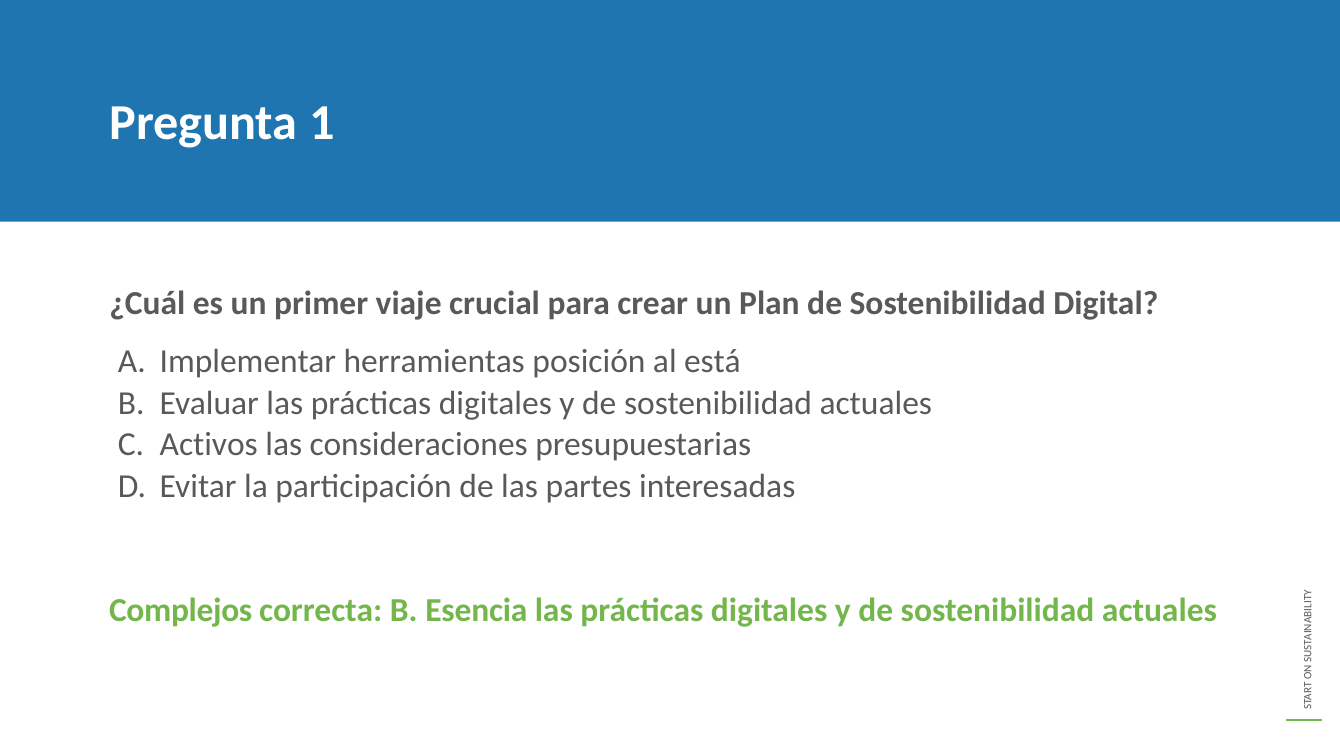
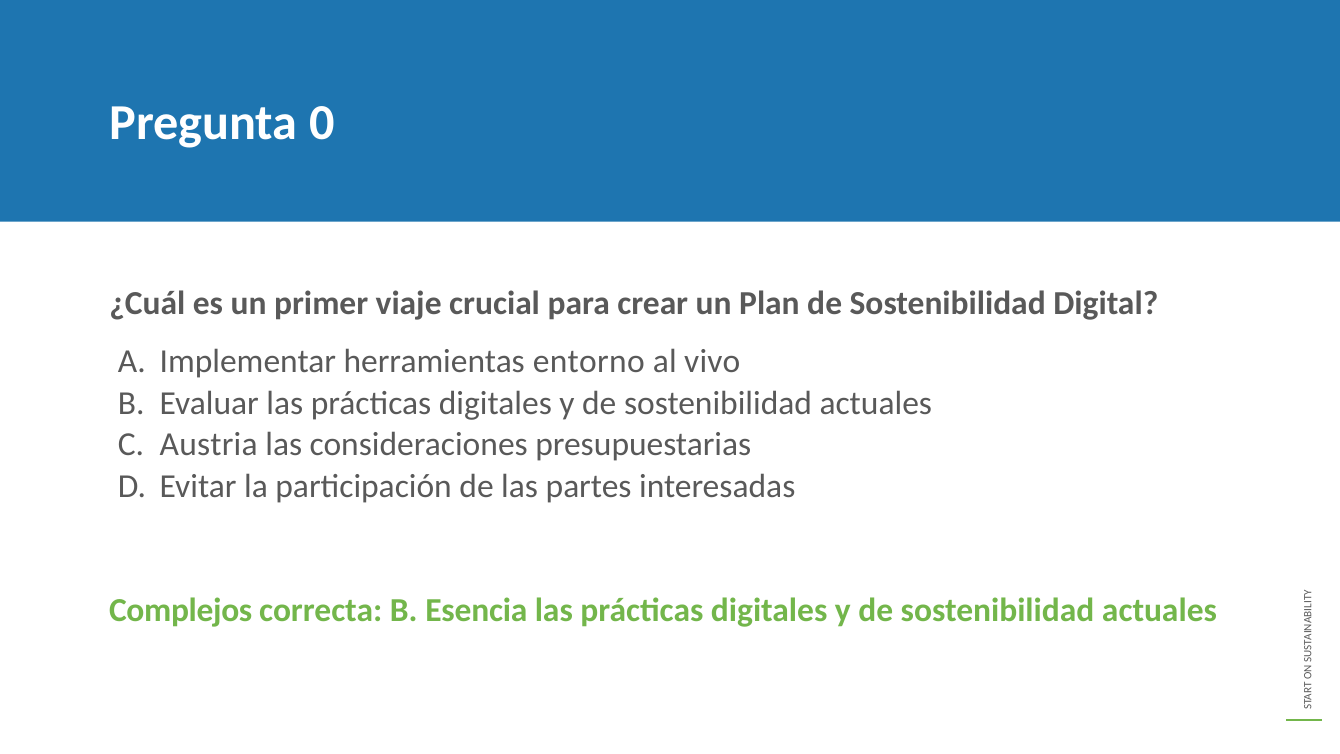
1: 1 -> 0
posición: posición -> entorno
está: está -> vivo
Activos: Activos -> Austria
